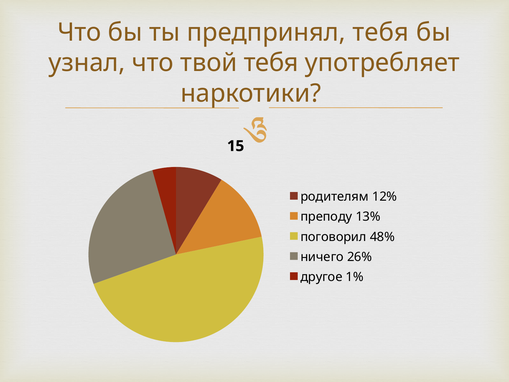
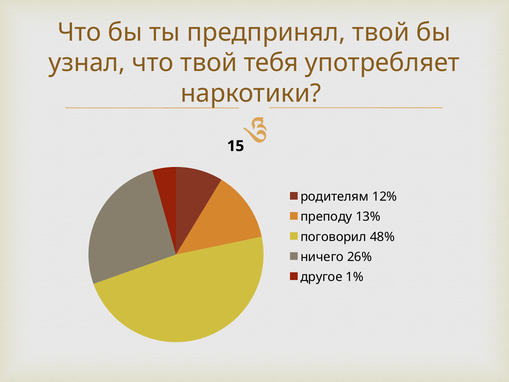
предпринял тебя: тебя -> твой
